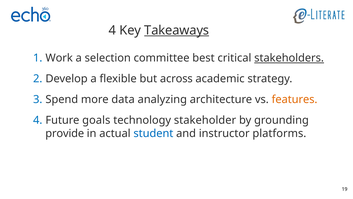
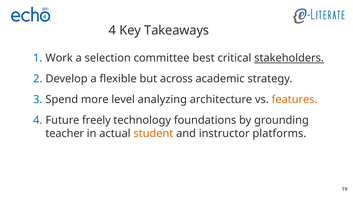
Takeaways underline: present -> none
data: data -> level
goals: goals -> freely
stakeholder: stakeholder -> foundations
provide: provide -> teacher
student colour: blue -> orange
